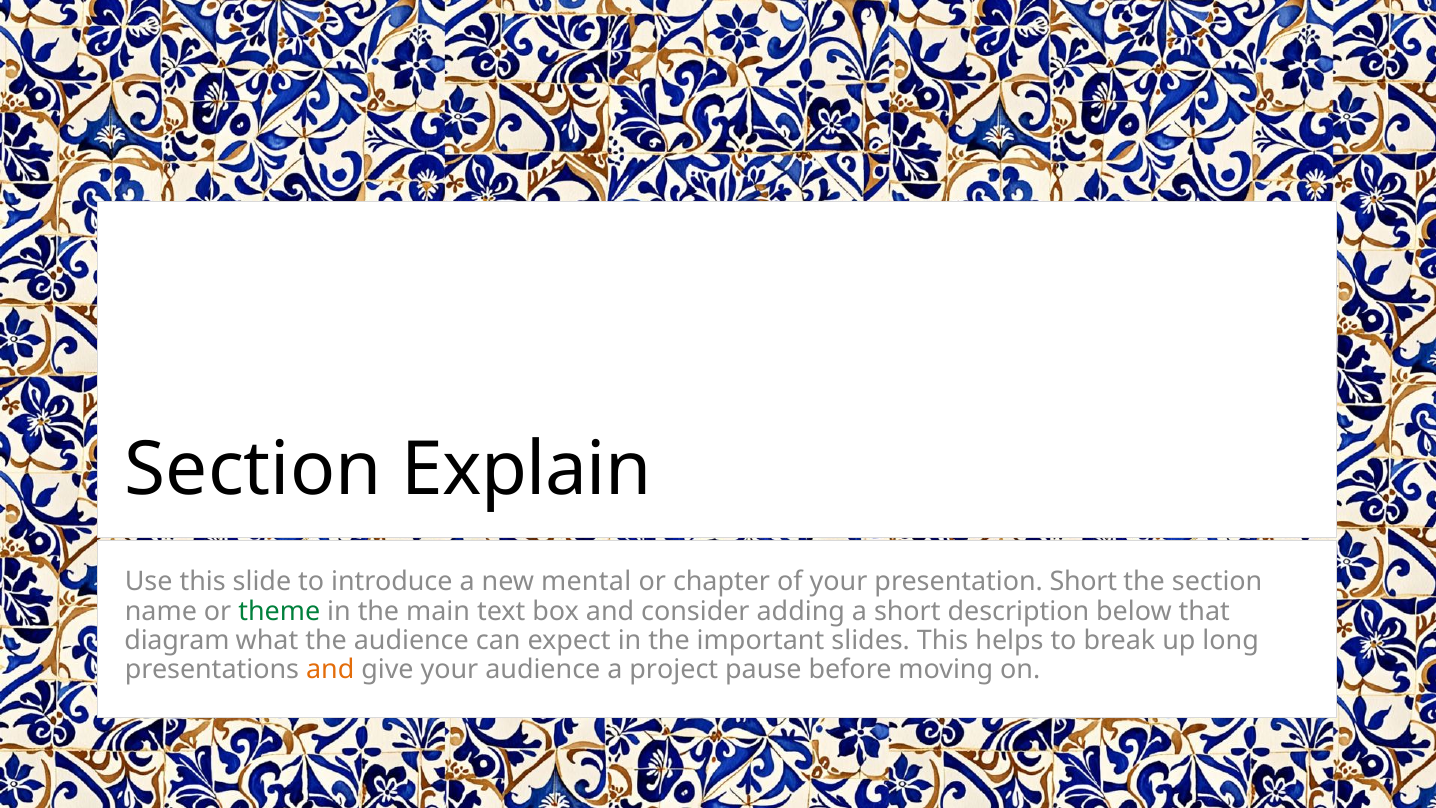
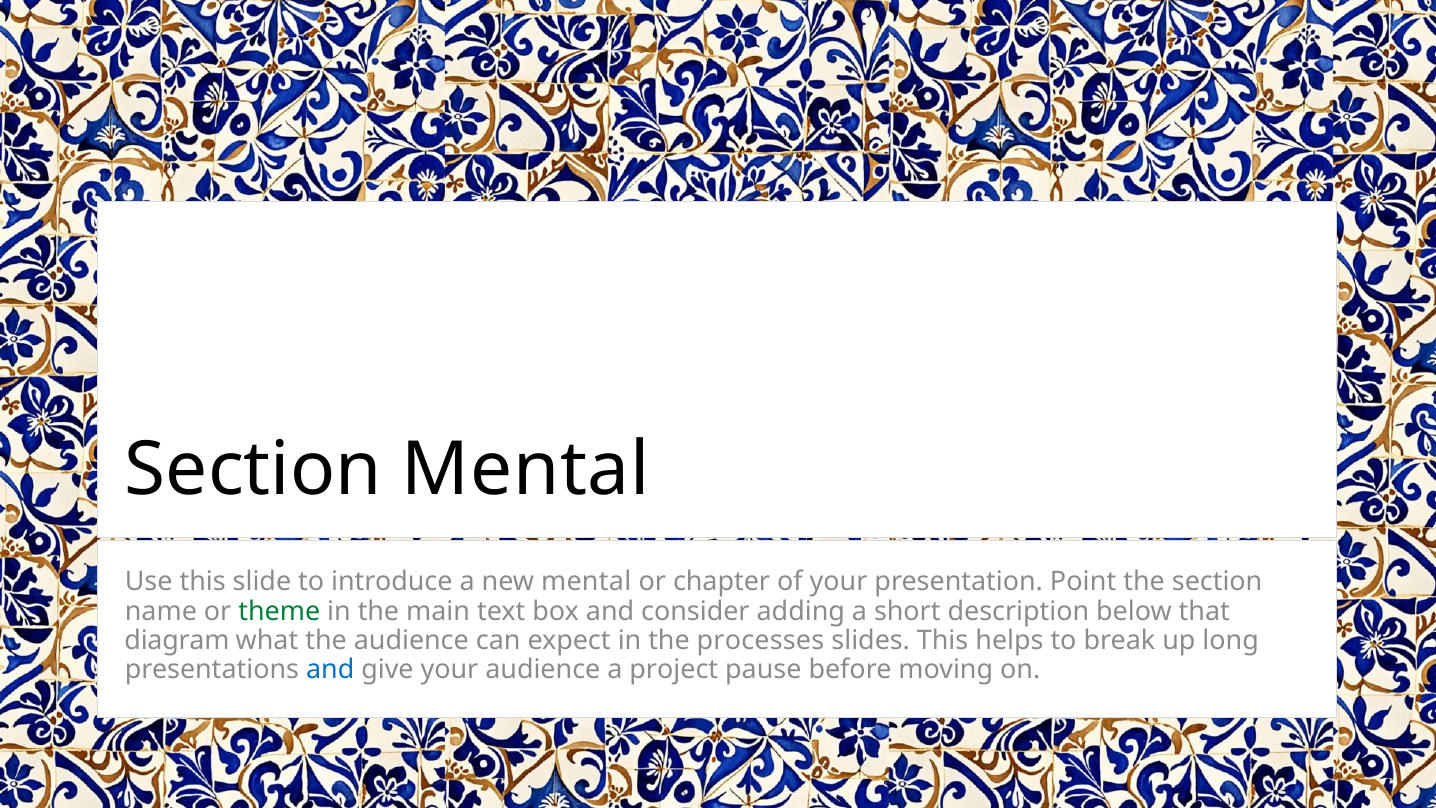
Section Explain: Explain -> Mental
presentation Short: Short -> Point
important: important -> processes
and at (330, 669) colour: orange -> blue
